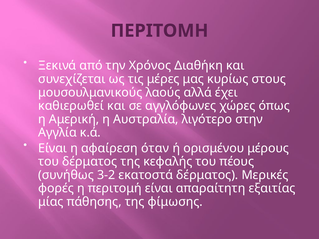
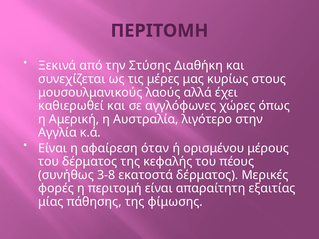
Χρόνος: Χρόνος -> Στύσης
3-2: 3-2 -> 3-8
